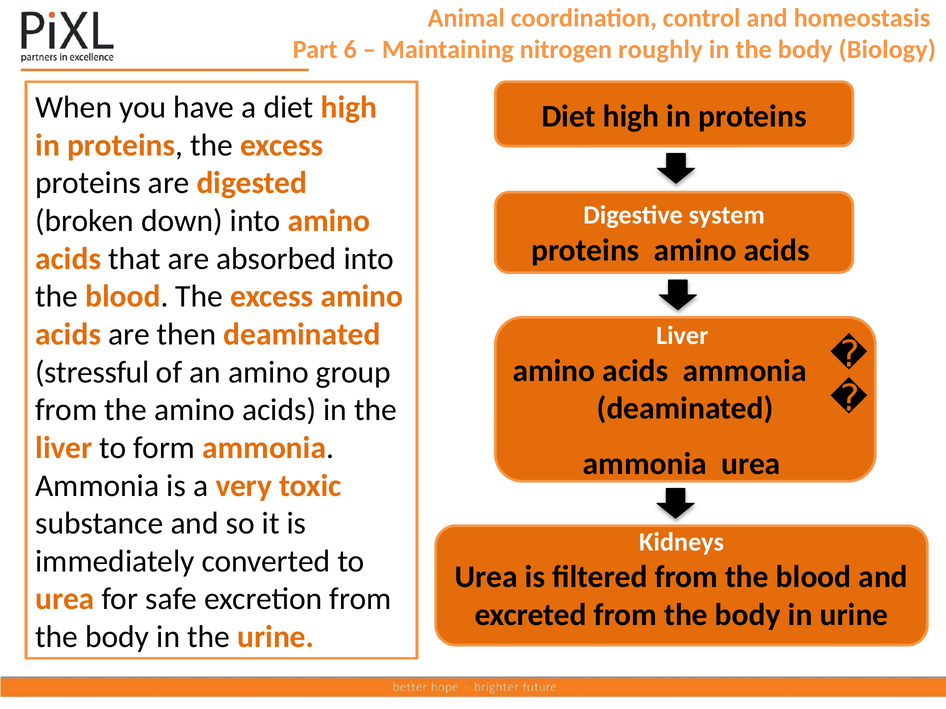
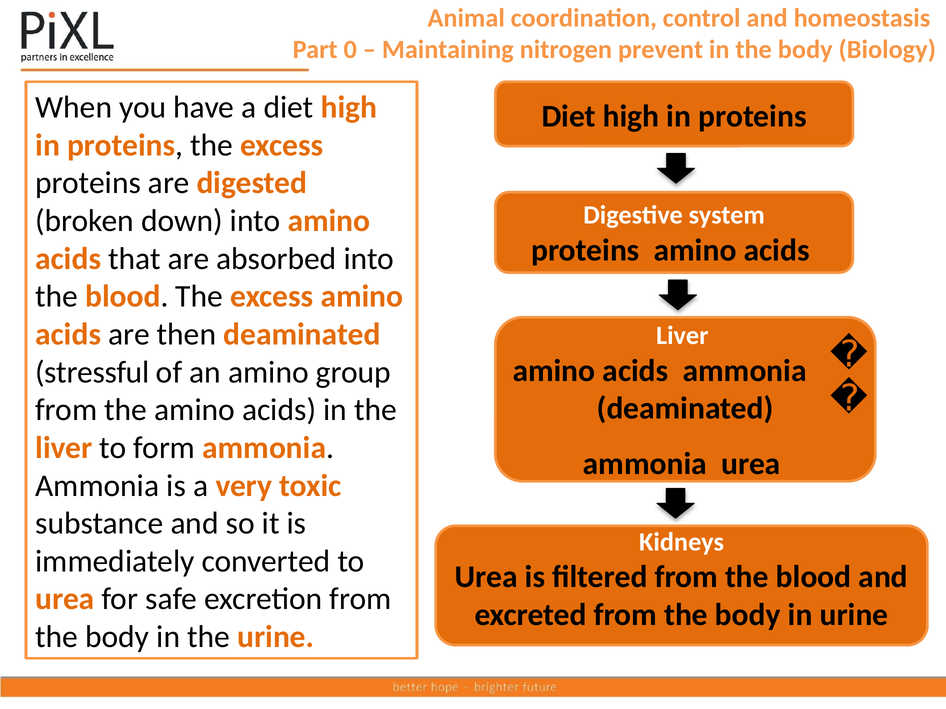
6: 6 -> 0
roughly: roughly -> prevent
